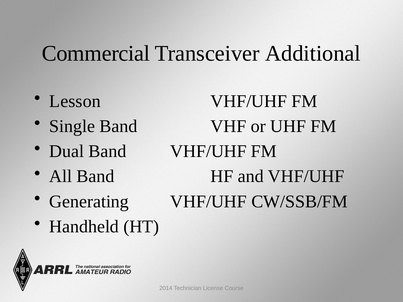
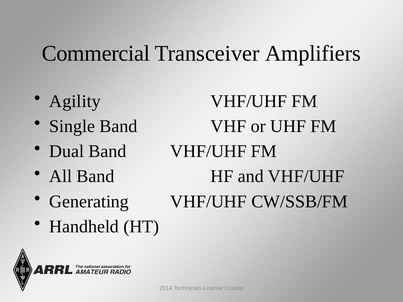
Additional: Additional -> Amplifiers
Lesson: Lesson -> Agility
